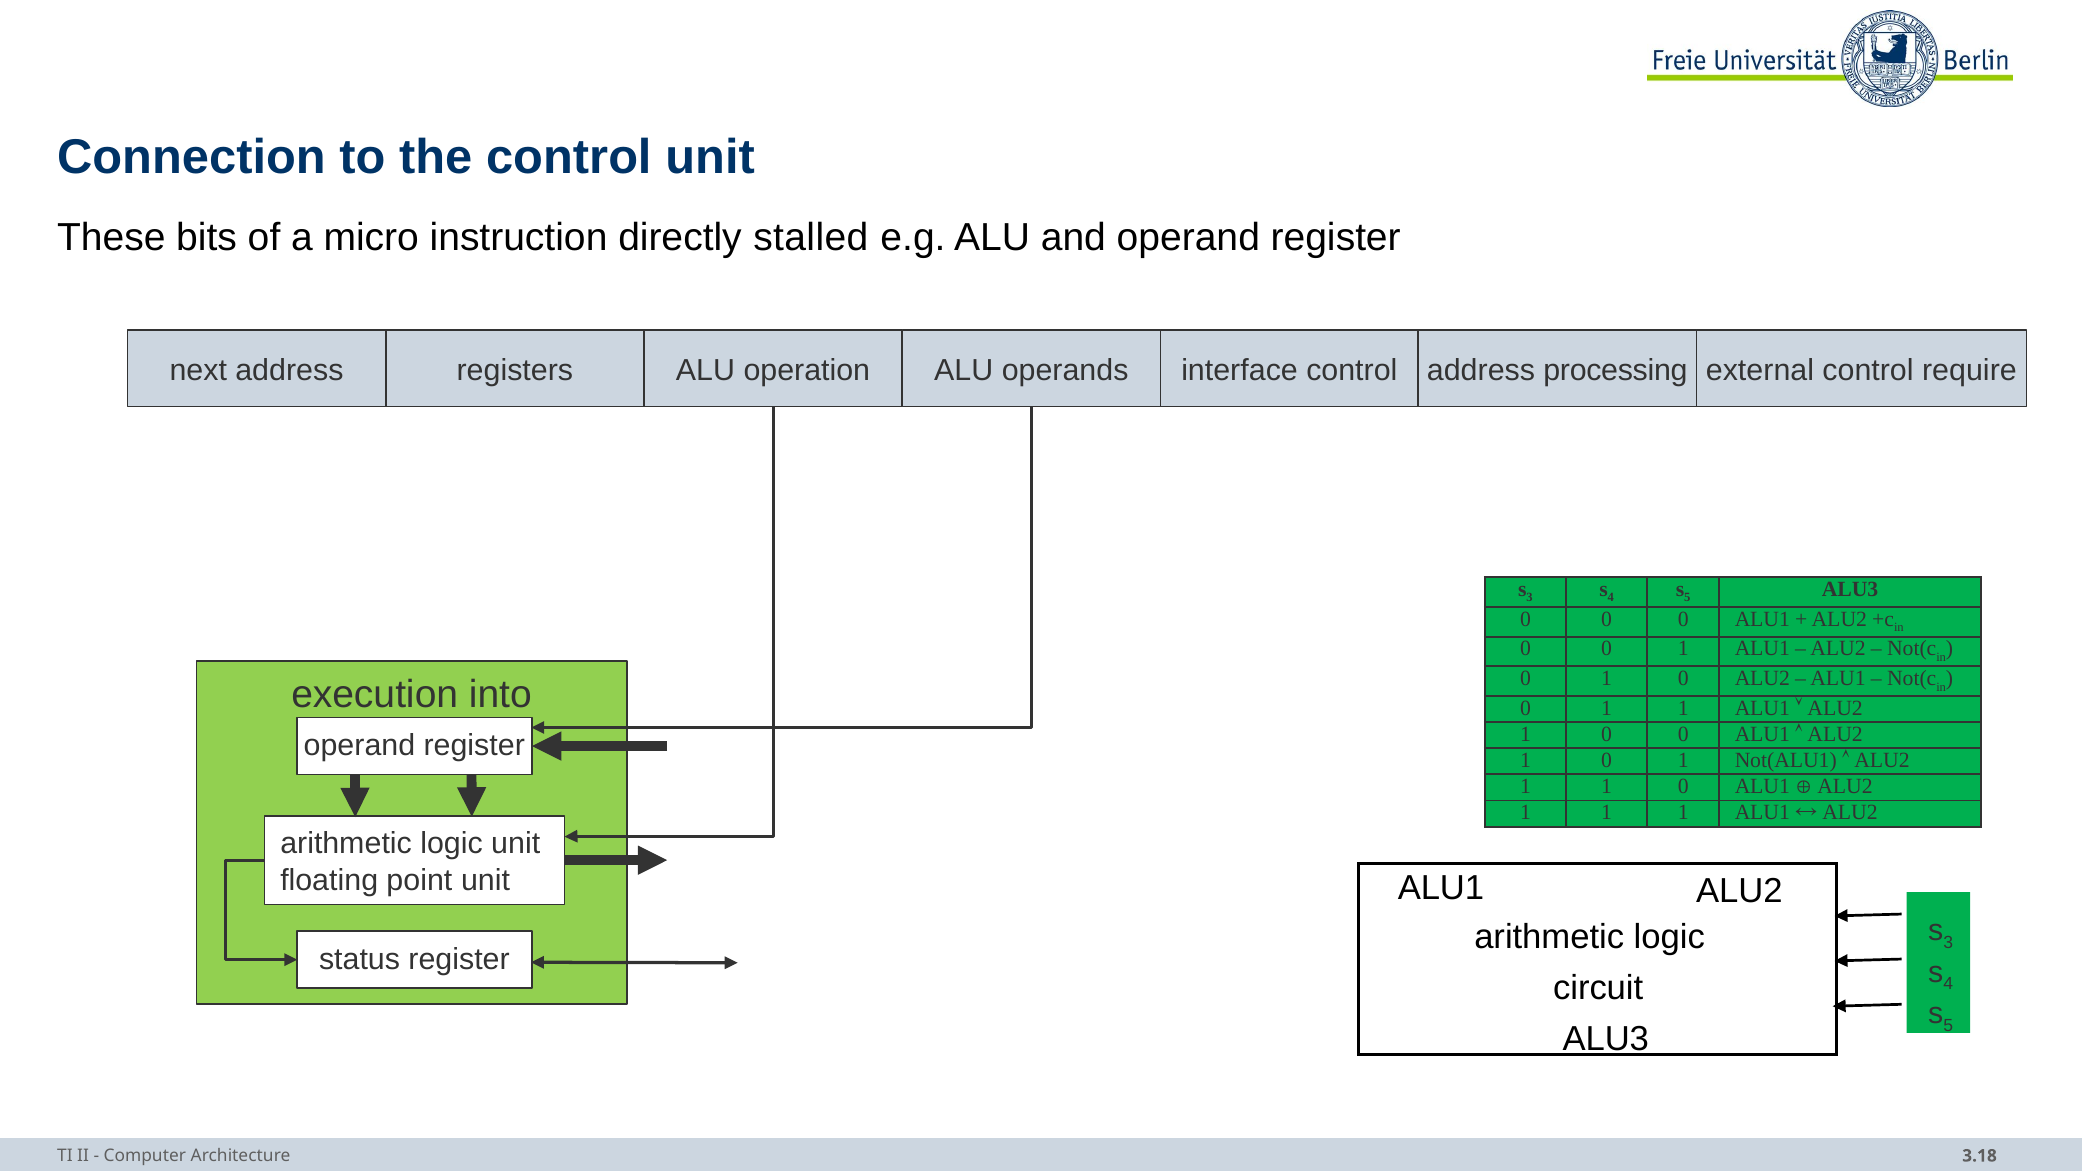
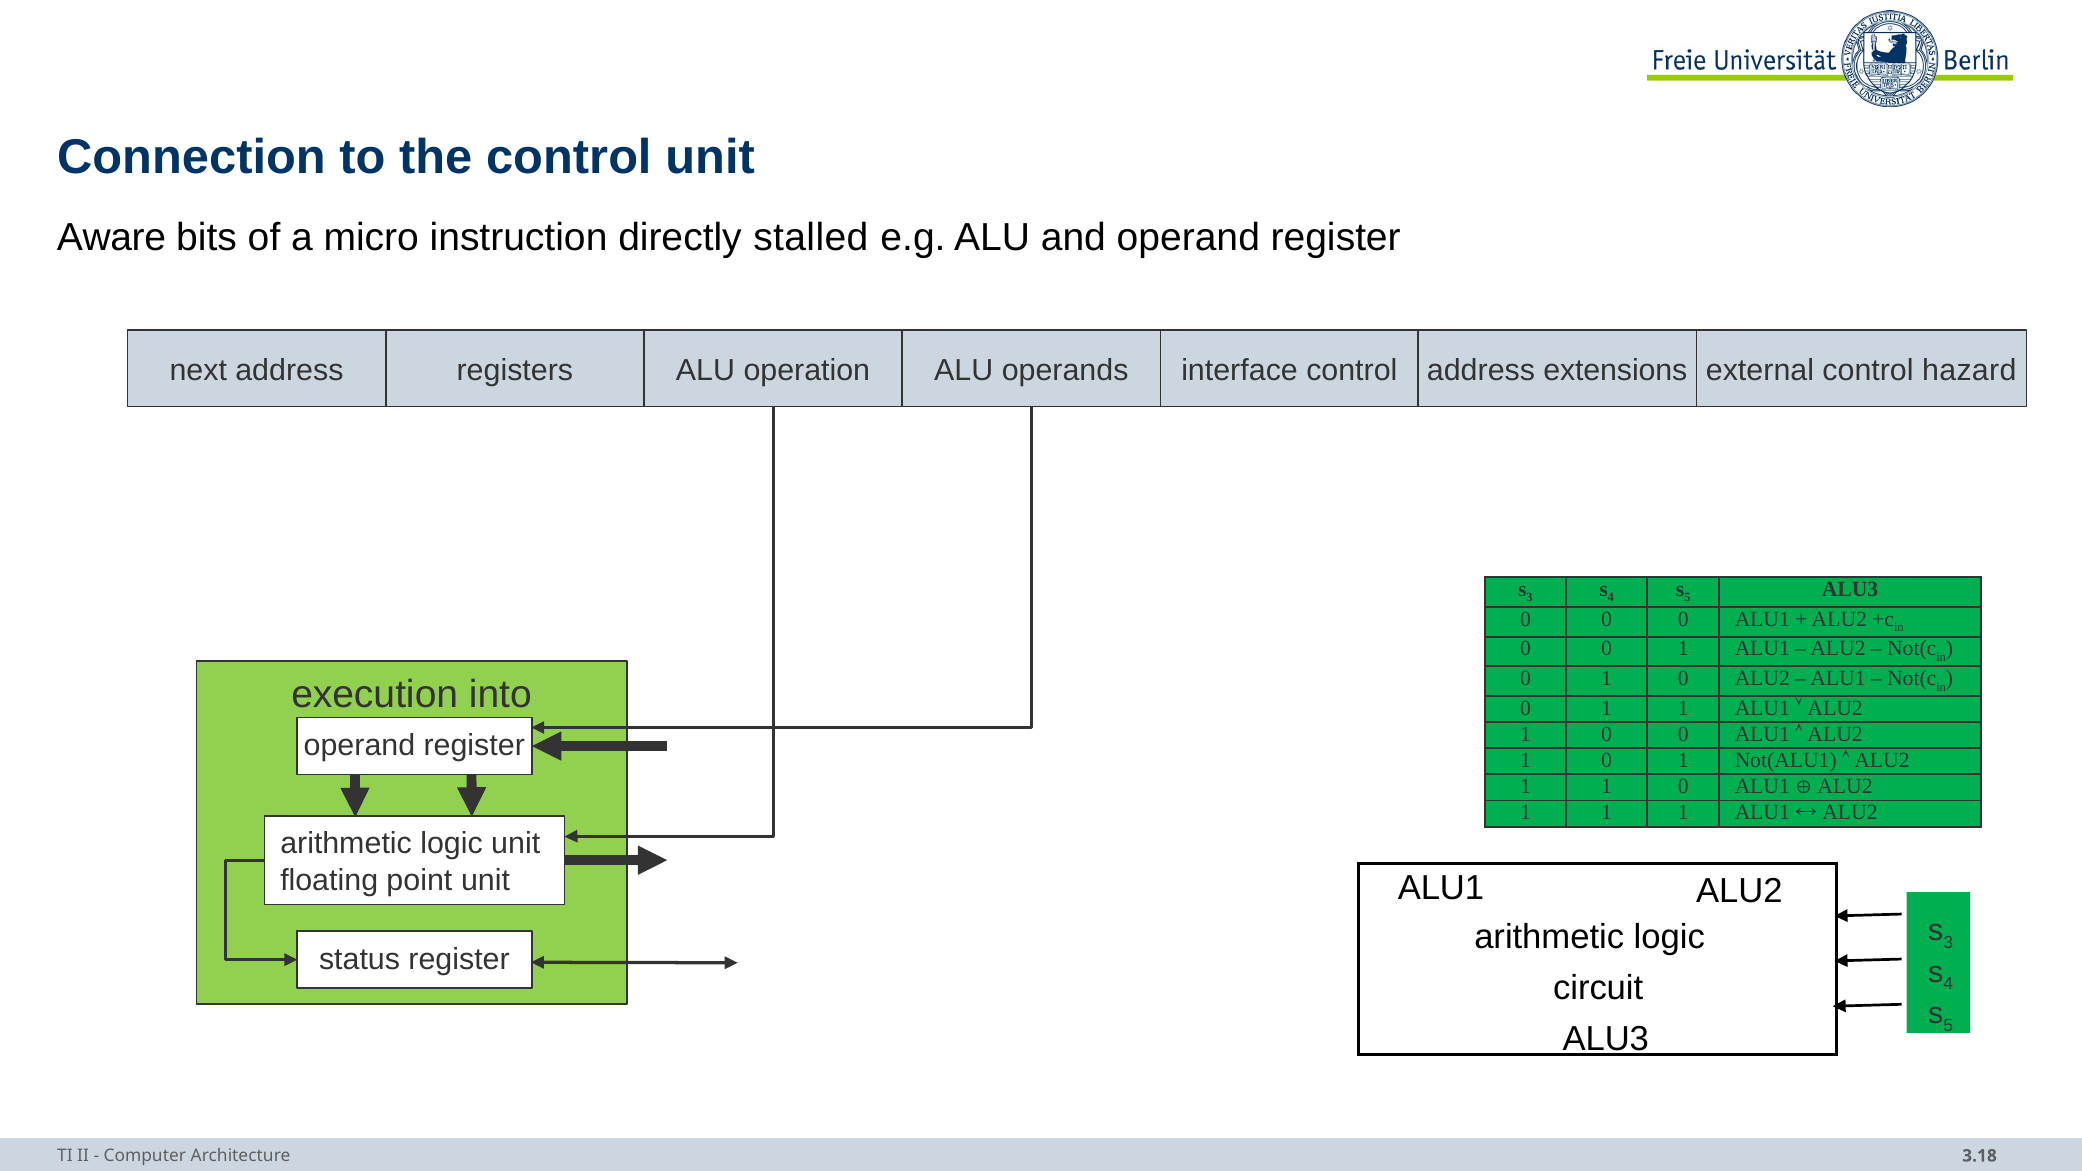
These: These -> Aware
processing: processing -> extensions
require: require -> hazard
